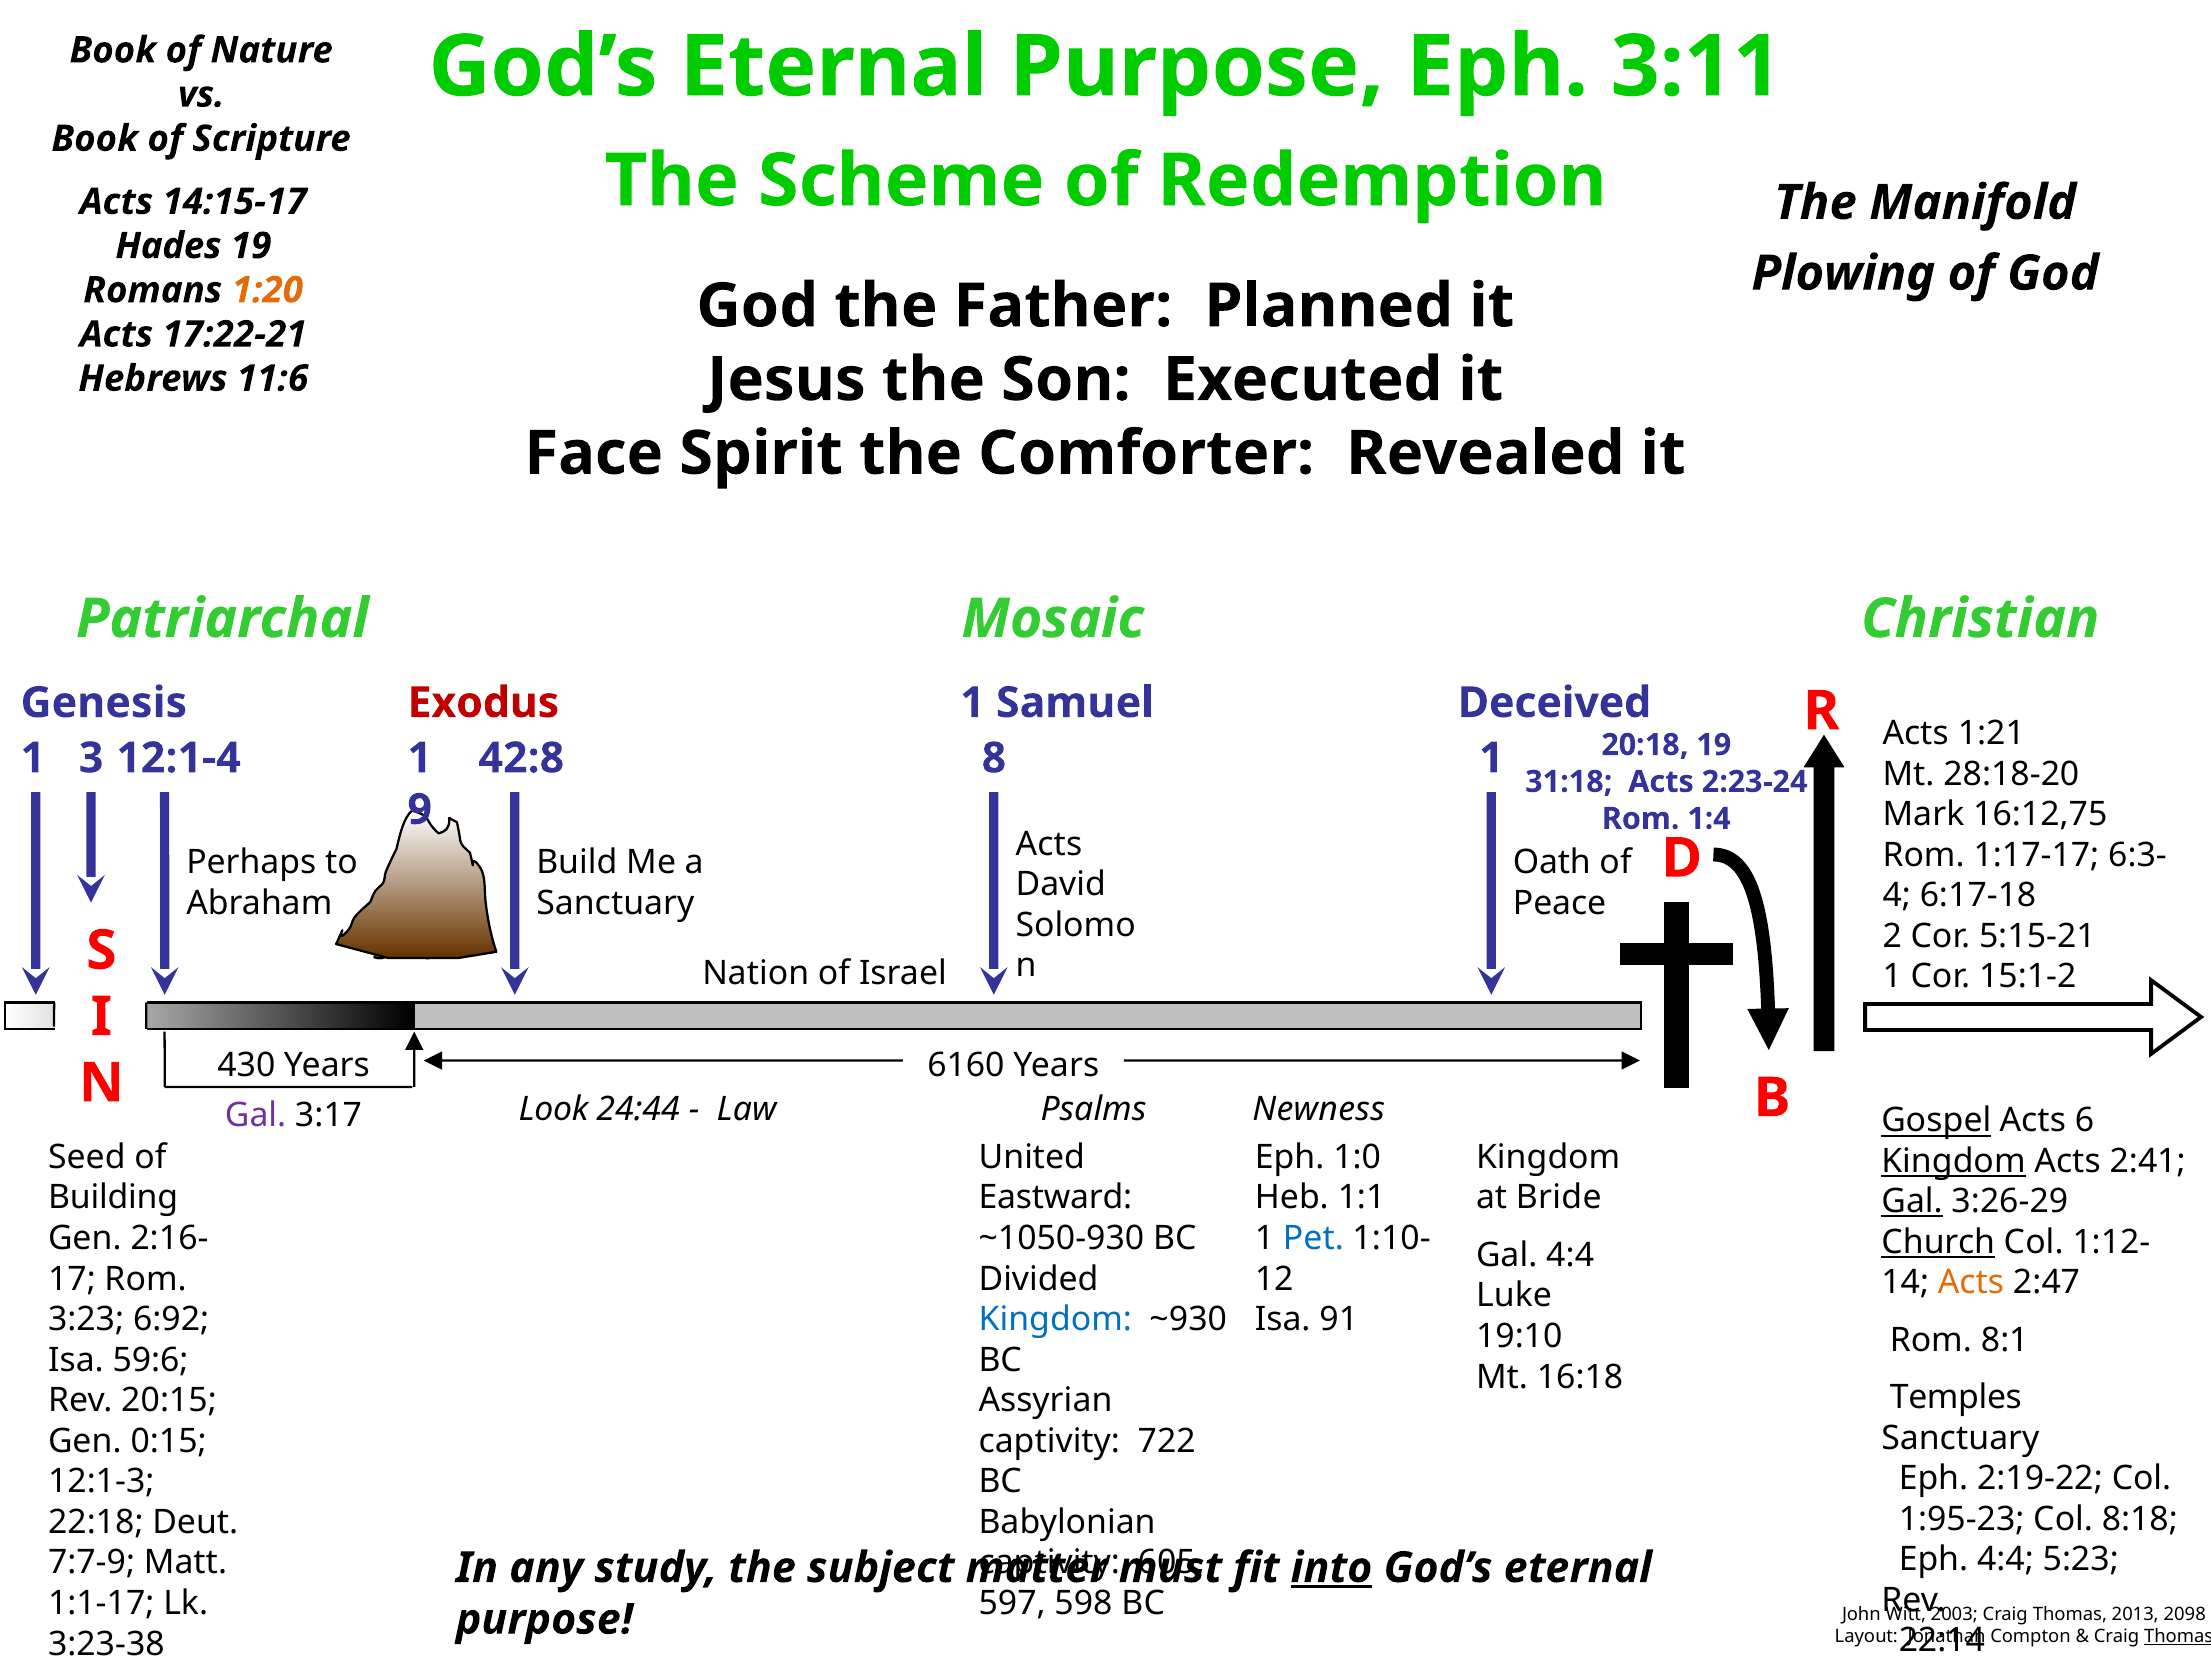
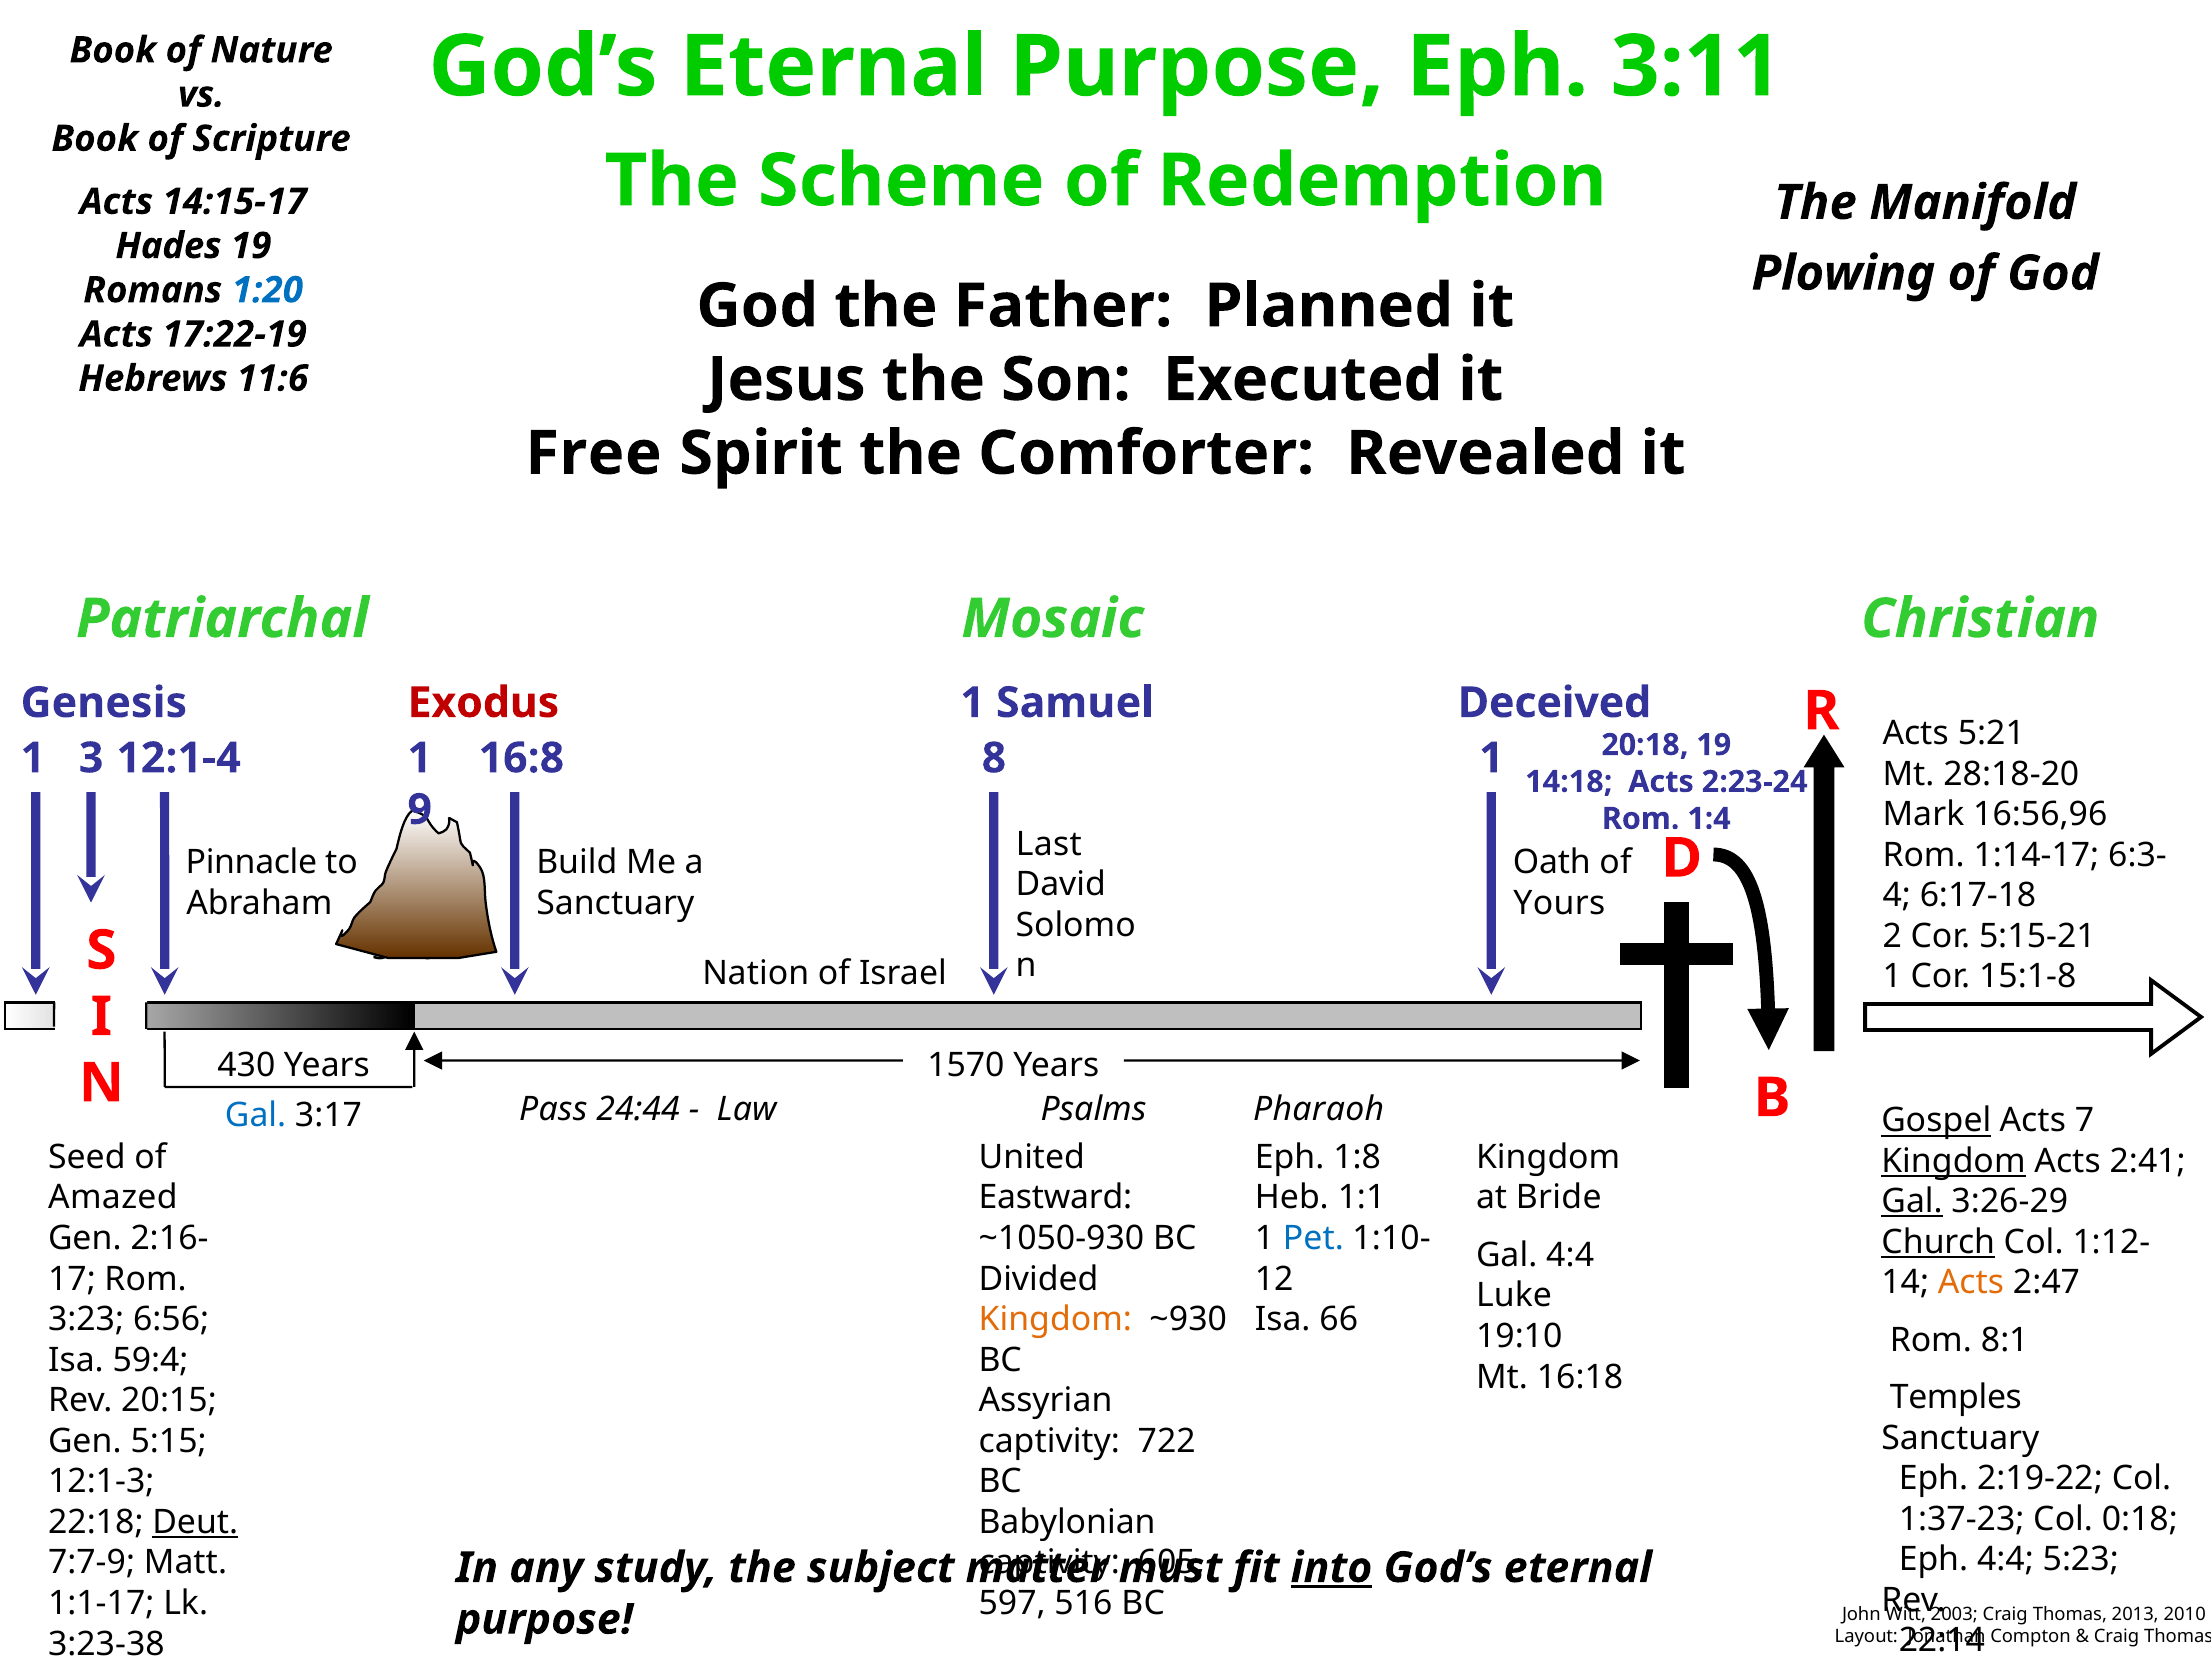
1:20 colour: orange -> blue
17:22-21: 17:22-21 -> 17:22-19
Face: Face -> Free
1:21: 1:21 -> 5:21
42:8: 42:8 -> 16:8
31:18: 31:18 -> 14:18
16:12,75: 16:12,75 -> 16:56,96
Acts at (1049, 844): Acts -> Last
1:17-17: 1:17-17 -> 1:14-17
Perhaps: Perhaps -> Pinnacle
Peace: Peace -> Yours
15:1-2: 15:1-2 -> 15:1-8
6160: 6160 -> 1570
Gal at (256, 1116) colour: purple -> blue
Look: Look -> Pass
Newness: Newness -> Pharaoh
6: 6 -> 7
1:0: 1:0 -> 1:8
Building: Building -> Amazed
6:92: 6:92 -> 6:56
Kingdom at (1055, 1320) colour: blue -> orange
91: 91 -> 66
59:6: 59:6 -> 59:4
0:15: 0:15 -> 5:15
1:95-23: 1:95-23 -> 1:37-23
8:18: 8:18 -> 0:18
Deut underline: none -> present
598: 598 -> 516
2098: 2098 -> 2010
Thomas at (2179, 1637) underline: present -> none
